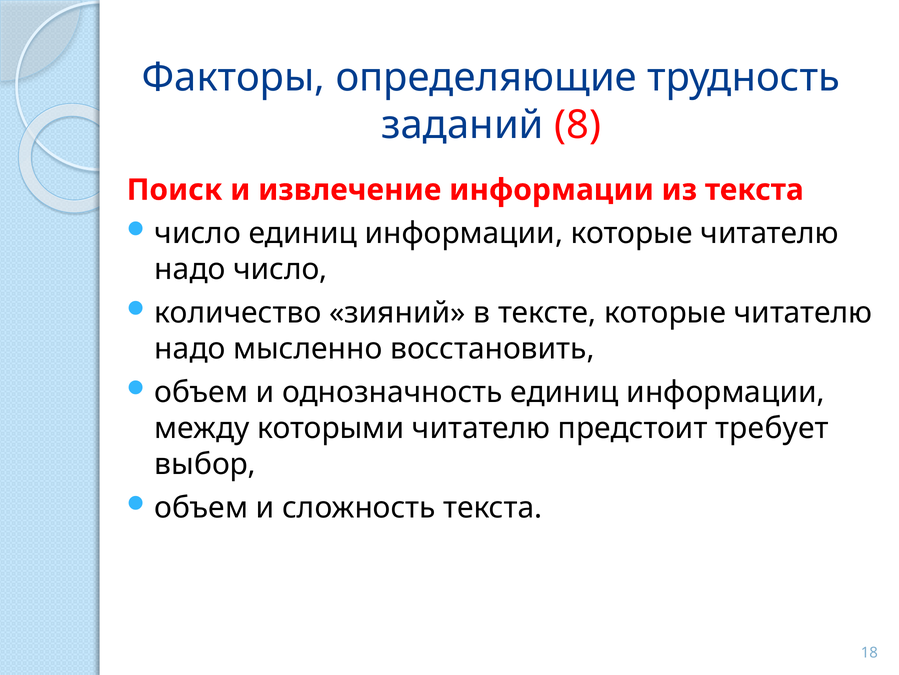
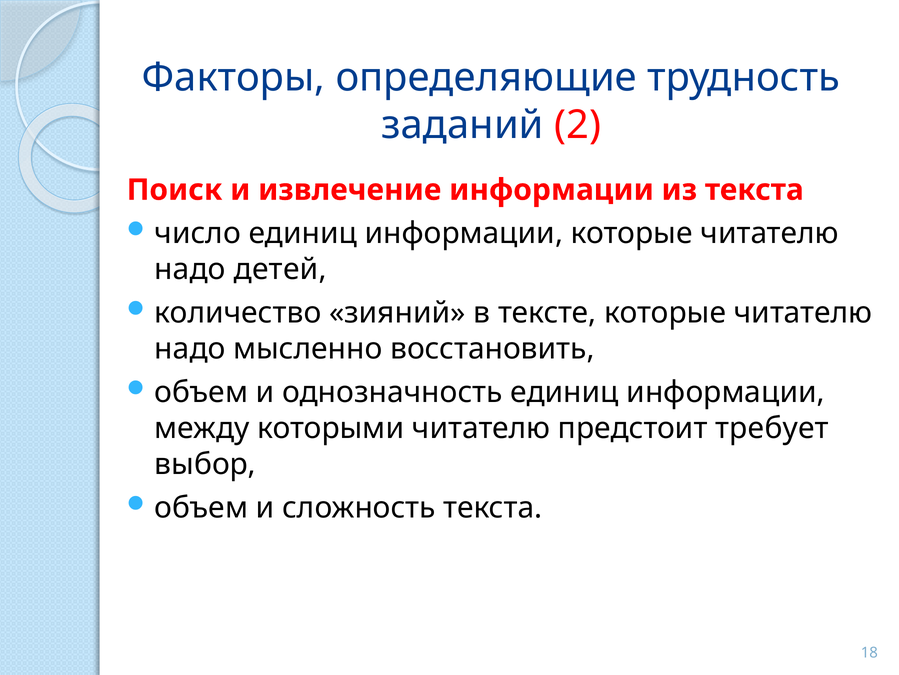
8: 8 -> 2
надо число: число -> детей
